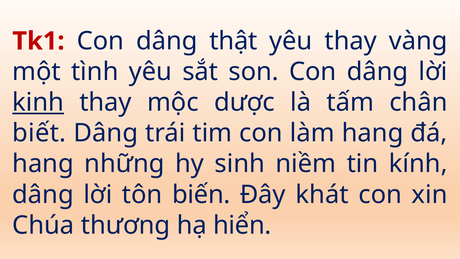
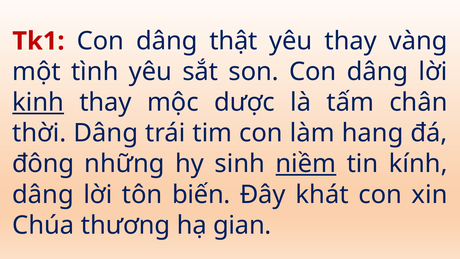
biết: biết -> thời
hang at (43, 164): hang -> đông
niềm underline: none -> present
hiển: hiển -> gian
